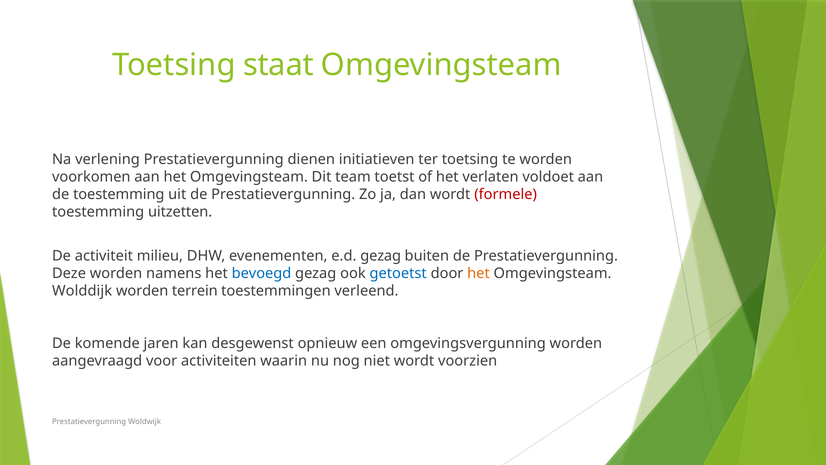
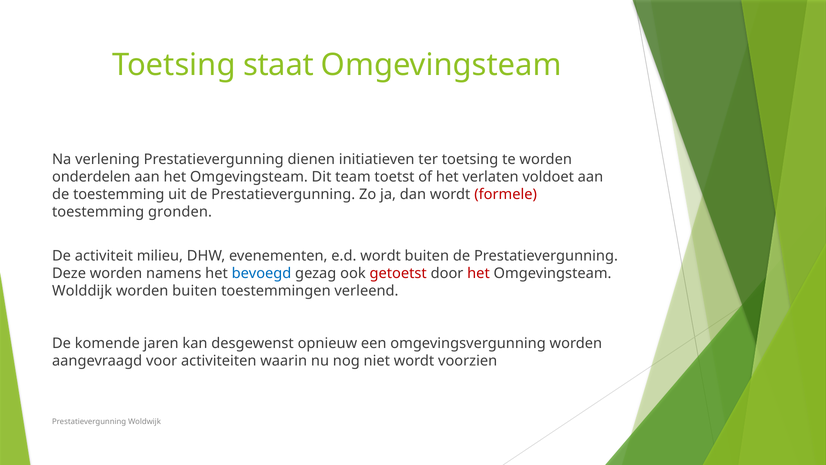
voorkomen: voorkomen -> onderdelen
uitzetten: uitzetten -> gronden
e.d gezag: gezag -> wordt
getoetst colour: blue -> red
het at (478, 273) colour: orange -> red
worden terrein: terrein -> buiten
